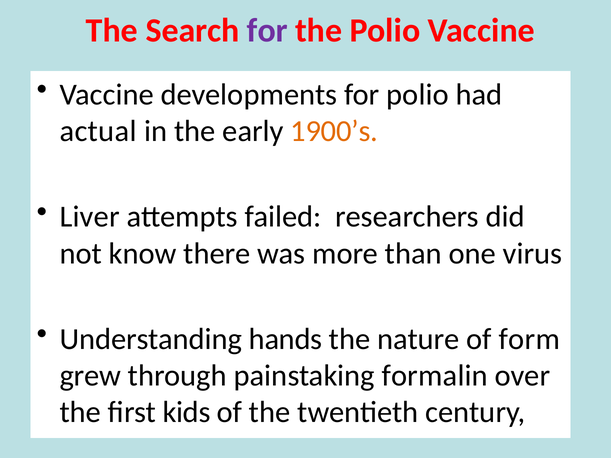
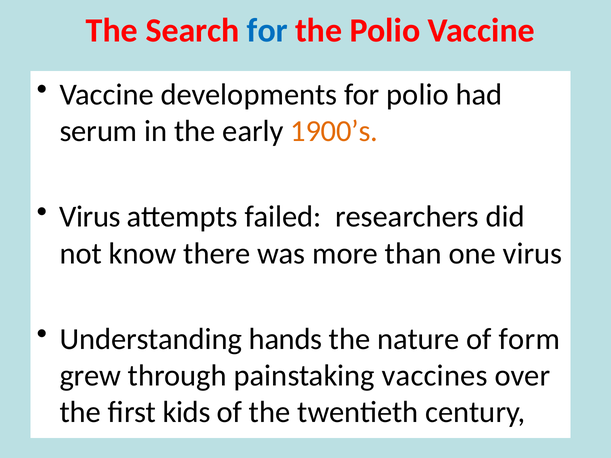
for at (267, 30) colour: purple -> blue
actual: actual -> serum
Liver at (90, 217): Liver -> Virus
formalin: formalin -> vaccines
